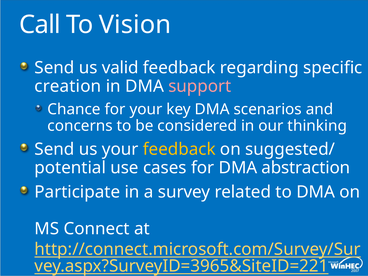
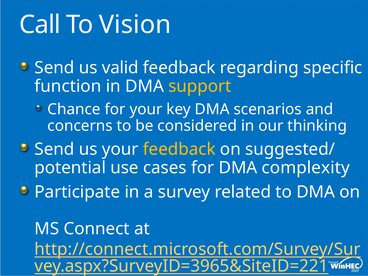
creation: creation -> function
support colour: pink -> yellow
abstraction: abstraction -> complexity
